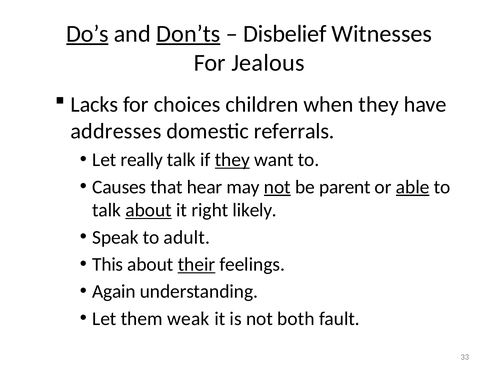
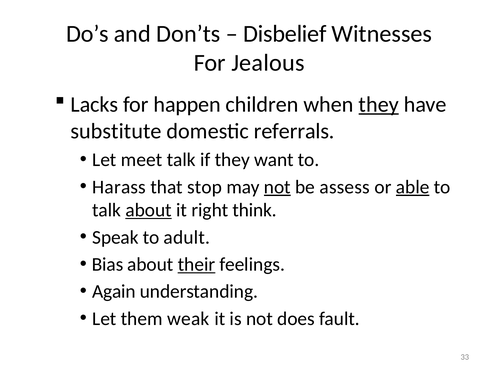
Do’s underline: present -> none
Don’ts underline: present -> none
choices: choices -> happen
they at (379, 105) underline: none -> present
addresses: addresses -> substitute
really: really -> meet
they at (232, 160) underline: present -> none
Causes: Causes -> Harass
hear: hear -> stop
parent: parent -> assess
likely: likely -> think
This: This -> Bias
both: both -> does
